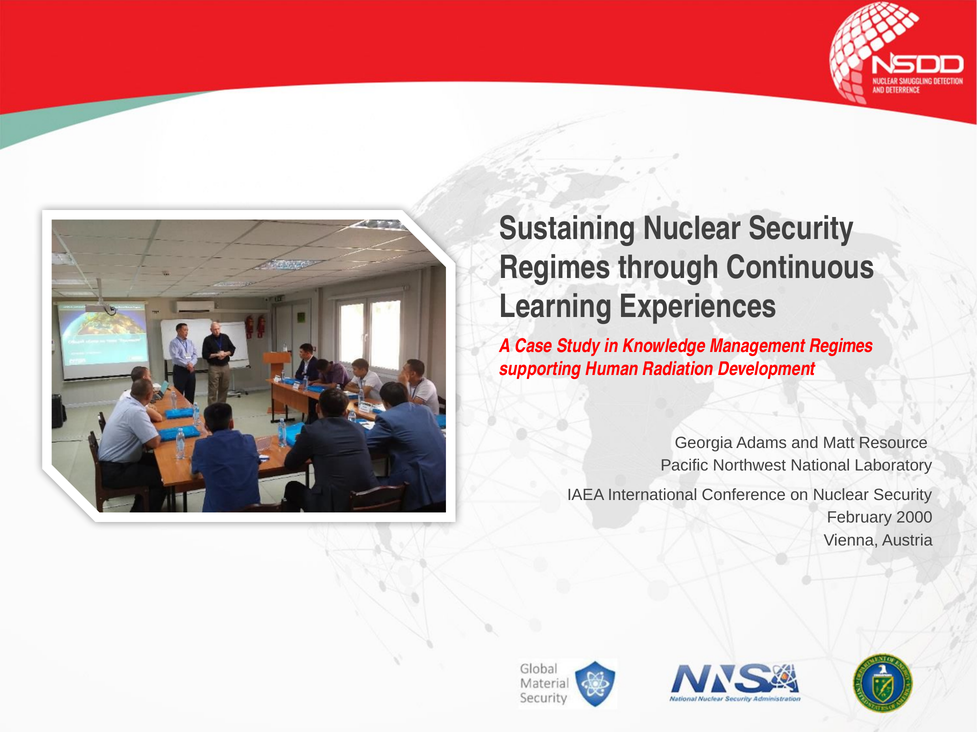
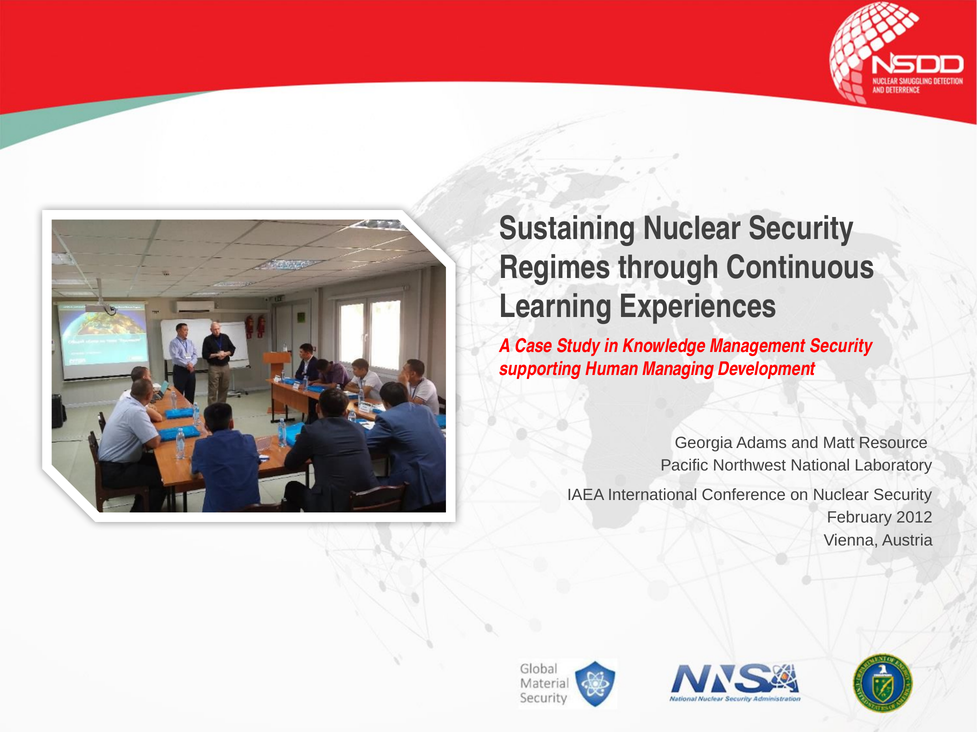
Management Regimes: Regimes -> Security
Radiation: Radiation -> Managing
2000: 2000 -> 2012
